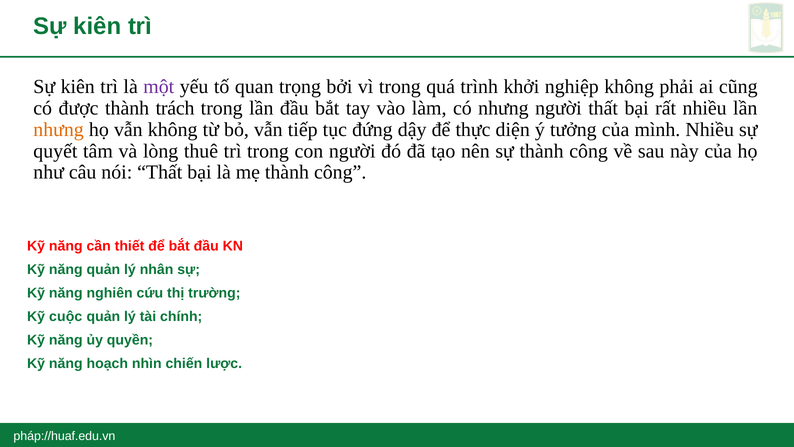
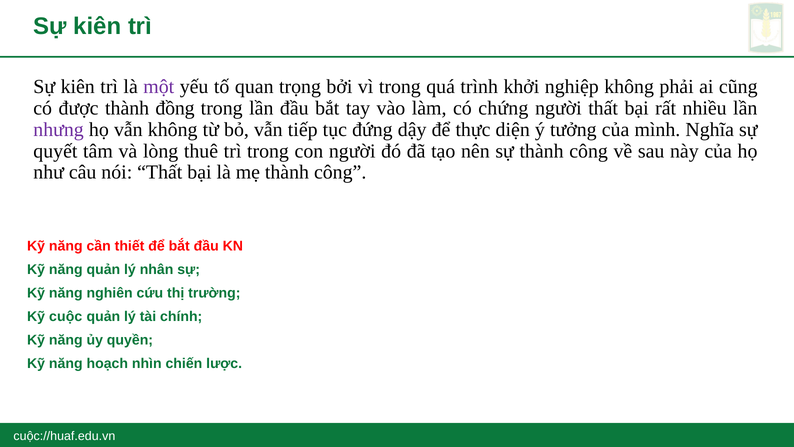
trách: trách -> đồng
có nhưng: nhưng -> chứng
nhưng at (59, 129) colour: orange -> purple
mình Nhiều: Nhiều -> Nghĩa
pháp://huaf.edu.vn: pháp://huaf.edu.vn -> cuộc://huaf.edu.vn
